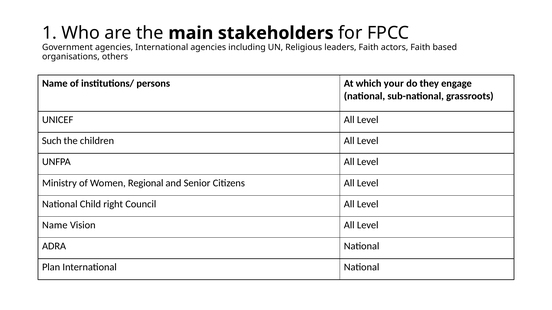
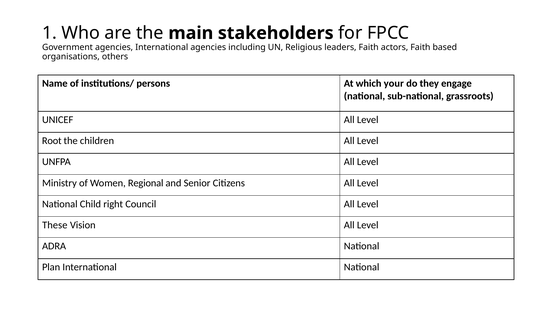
Such: Such -> Root
Name at (55, 225): Name -> These
